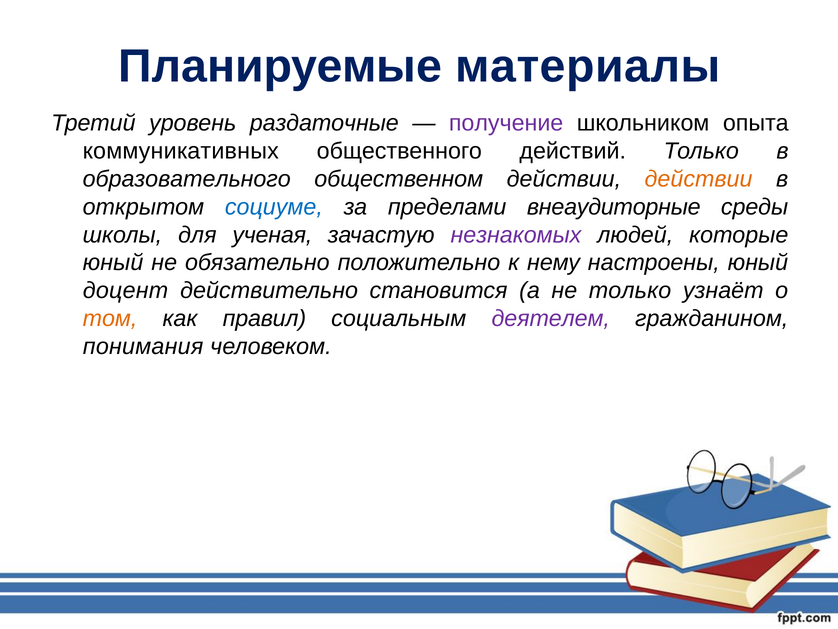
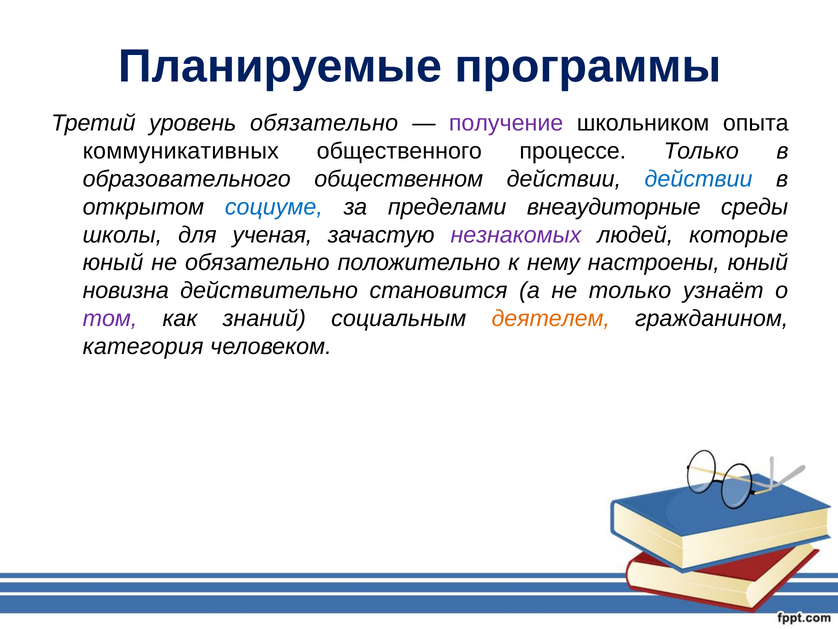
материалы: материалы -> программы
уровень раздаточные: раздаточные -> обязательно
действий: действий -> процессе
действии at (699, 179) colour: orange -> blue
доцент: доцент -> новизна
том colour: orange -> purple
правил: правил -> знаний
деятелем colour: purple -> orange
понимания: понимания -> категория
